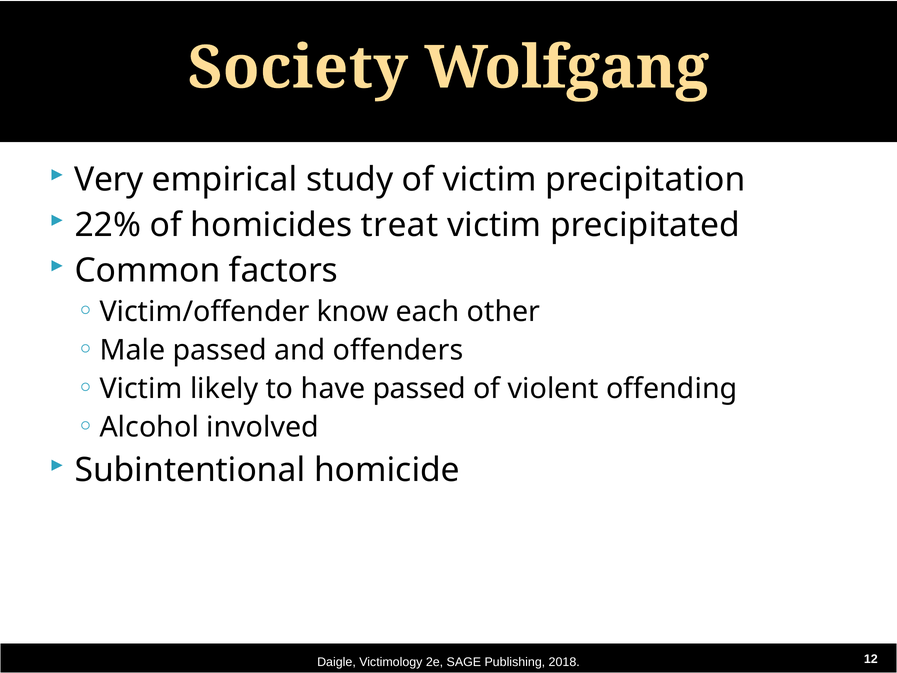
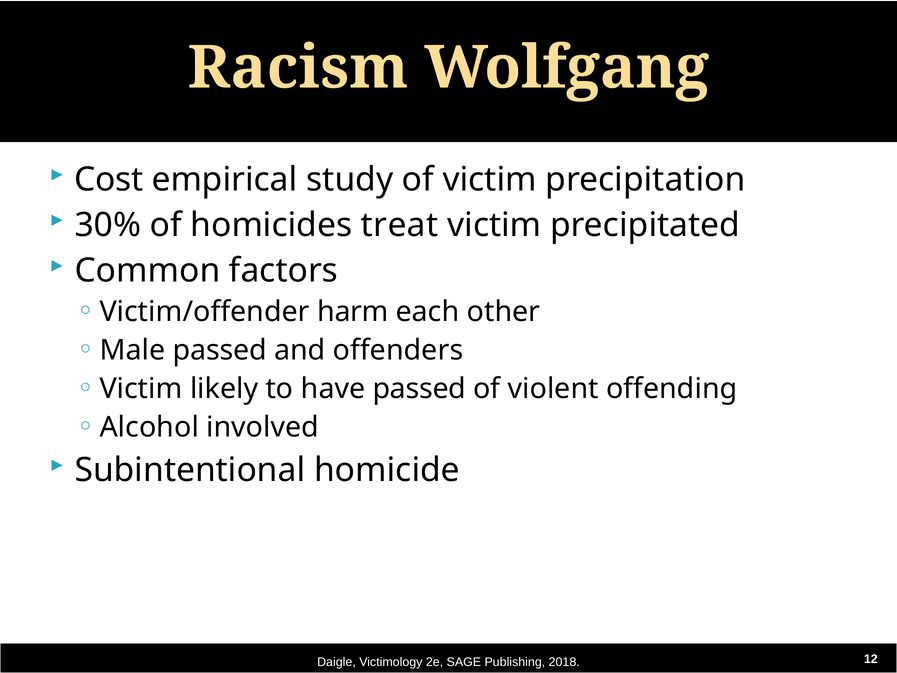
Society: Society -> Racism
Very: Very -> Cost
22%: 22% -> 30%
know: know -> harm
